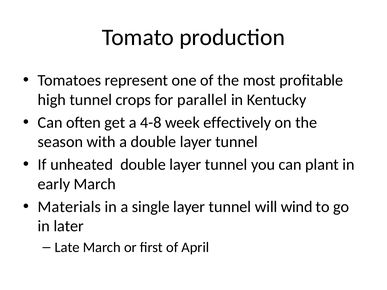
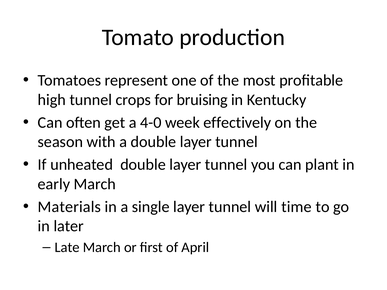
parallel: parallel -> bruising
4-8: 4-8 -> 4-0
wind: wind -> time
